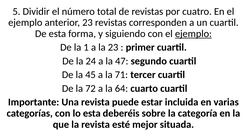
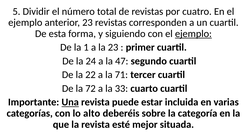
45: 45 -> 22
64: 64 -> 33
Una underline: none -> present
lo esta: esta -> alto
